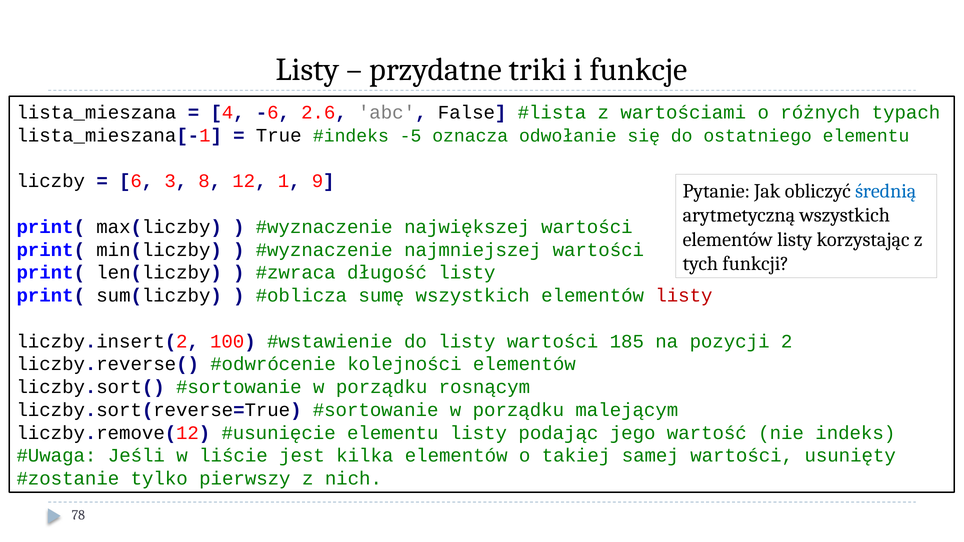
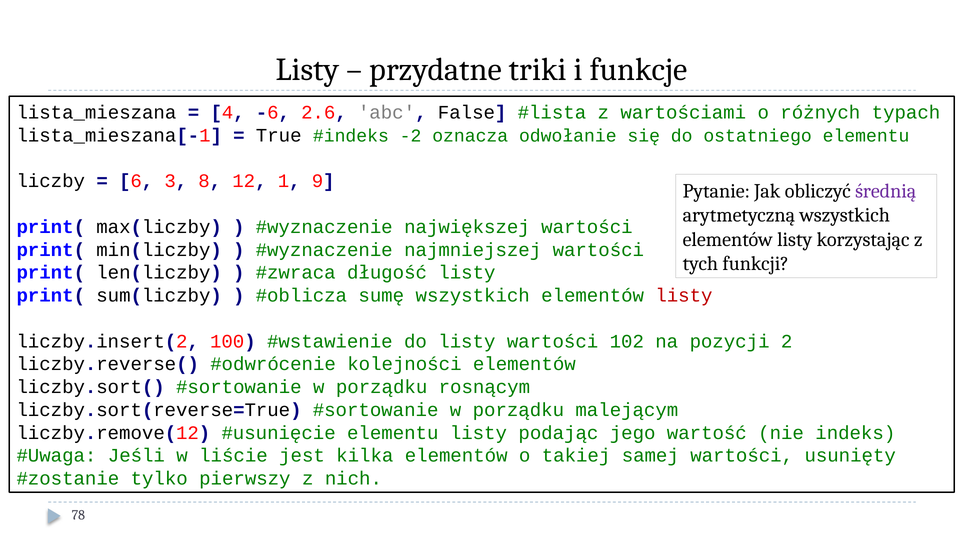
-5: -5 -> -2
średnią colour: blue -> purple
185: 185 -> 102
